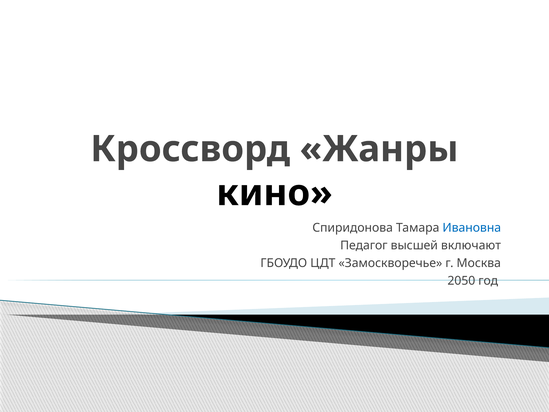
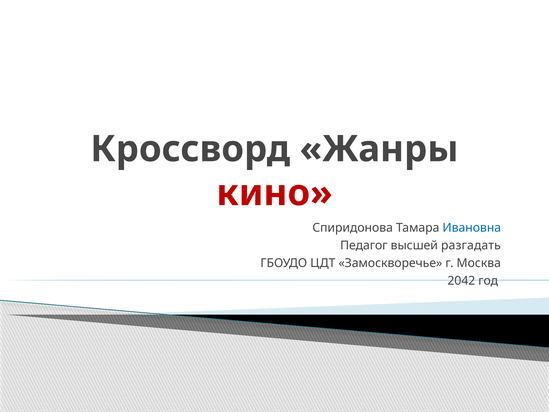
кино colour: black -> red
включают: включают -> разгадать
2050: 2050 -> 2042
